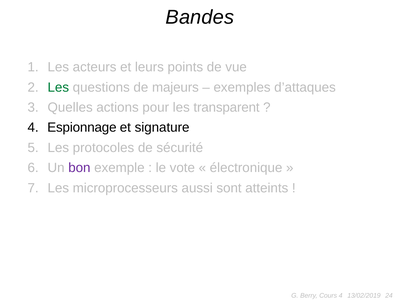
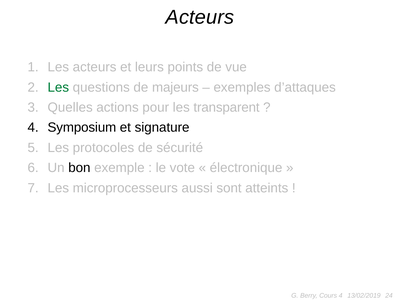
Bandes at (200, 17): Bandes -> Acteurs
Espionnage: Espionnage -> Symposium
bon colour: purple -> black
